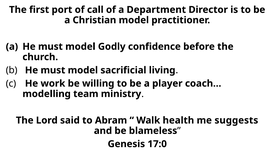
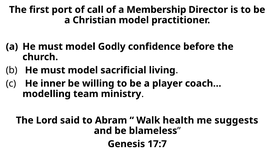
Department: Department -> Membership
work: work -> inner
17:0: 17:0 -> 17:7
